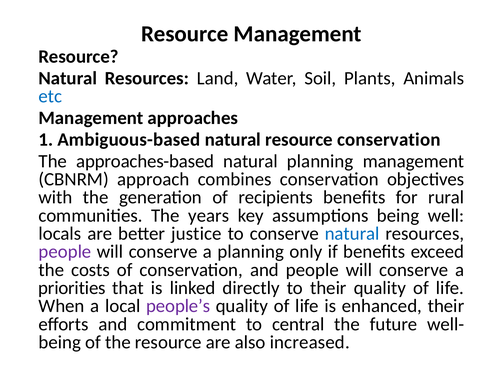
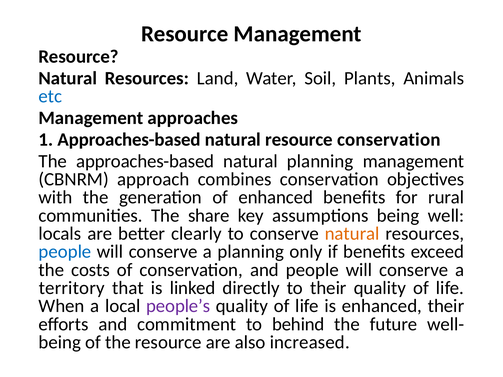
1 Ambiguous-based: Ambiguous-based -> Approaches-based
of recipients: recipients -> enhanced
years: years -> share
justice: justice -> clearly
natural at (352, 234) colour: blue -> orange
people at (65, 252) colour: purple -> blue
priorities: priorities -> territory
central: central -> behind
